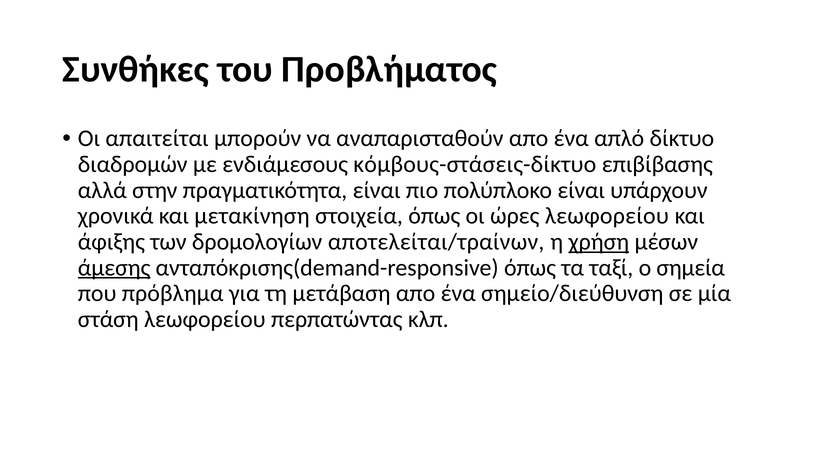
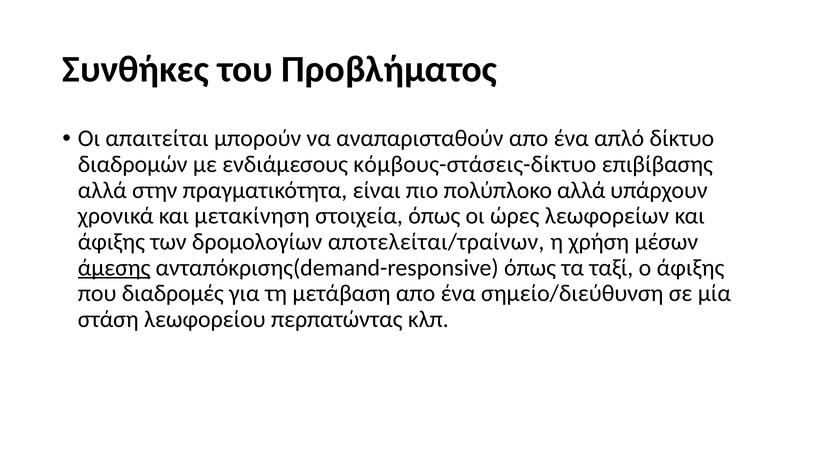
πολύπλοκο είναι: είναι -> αλλά
ώρες λεωφορείου: λεωφορείου -> λεωφορείων
χρήση underline: present -> none
ο σημεία: σημεία -> άφιξης
πρόβλημα: πρόβλημα -> διαδρομές
